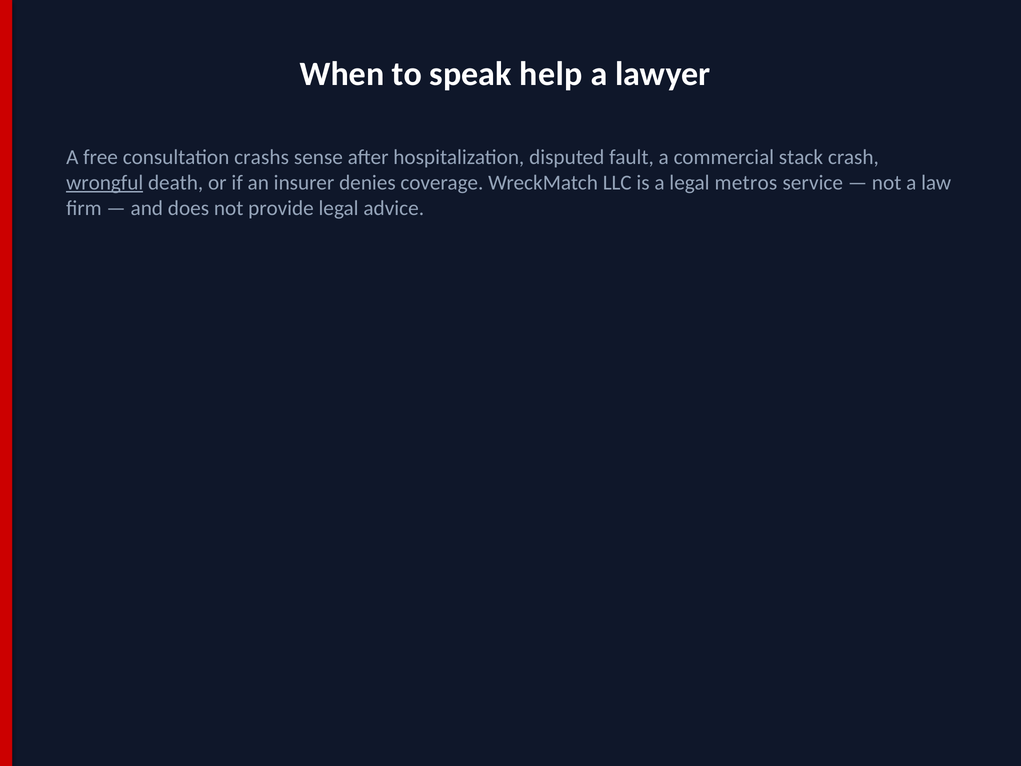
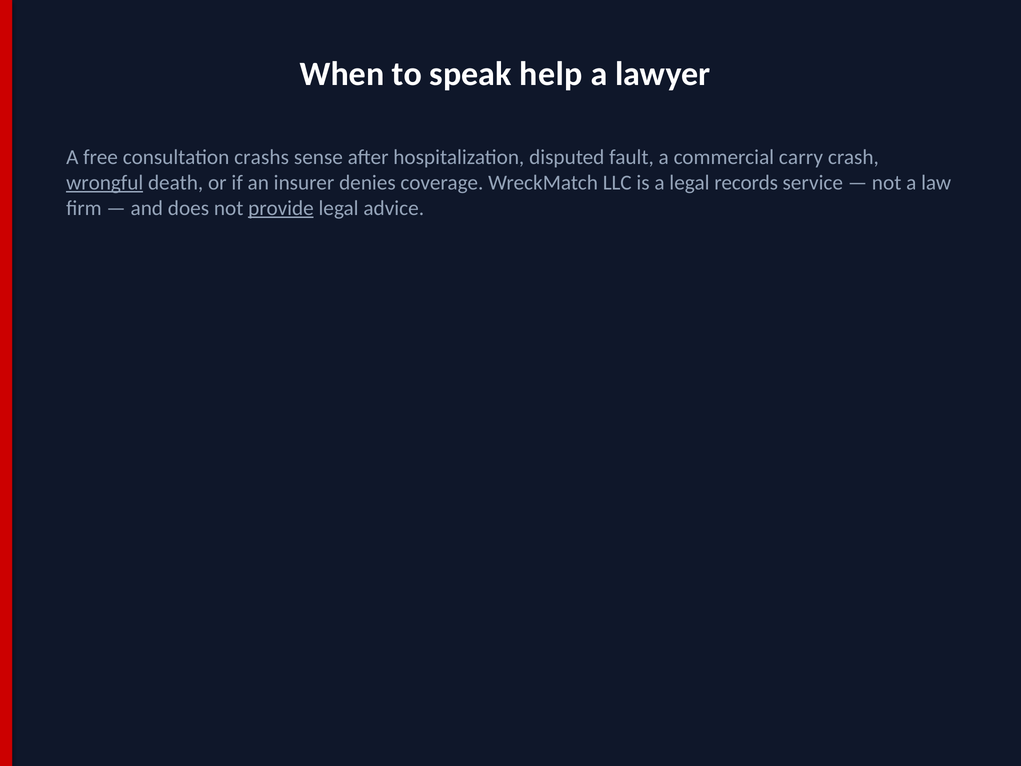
stack: stack -> carry
metros: metros -> records
provide underline: none -> present
